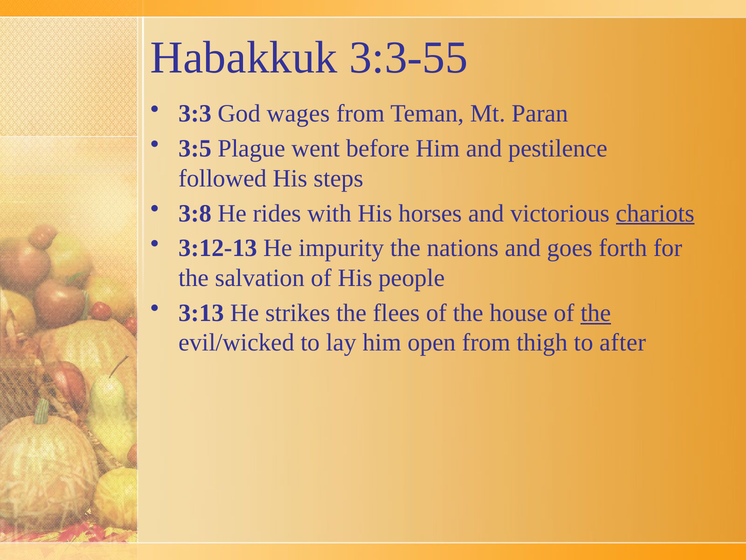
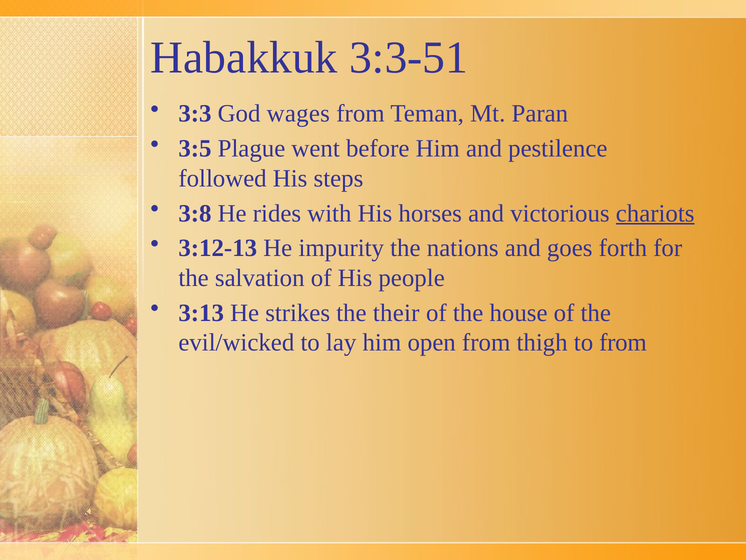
3:3-55: 3:3-55 -> 3:3-51
flees: flees -> their
the at (596, 313) underline: present -> none
to after: after -> from
